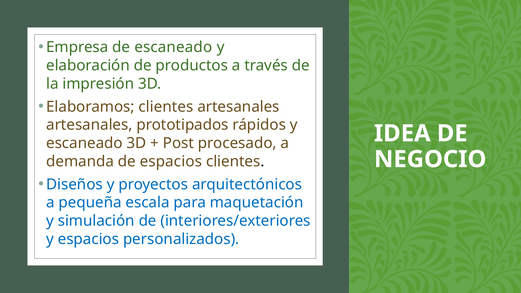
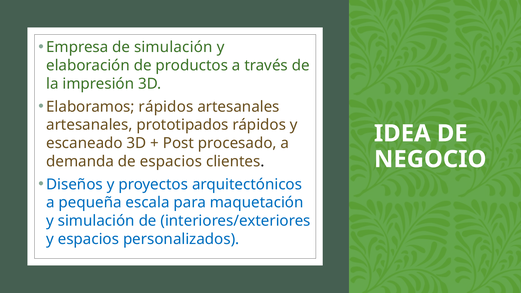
de escaneado: escaneado -> simulación
Elaboramos clientes: clientes -> rápidos
